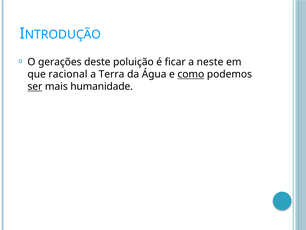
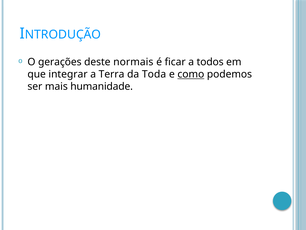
poluição: poluição -> normais
neste: neste -> todos
racional: racional -> integrar
Água: Água -> Toda
ser underline: present -> none
